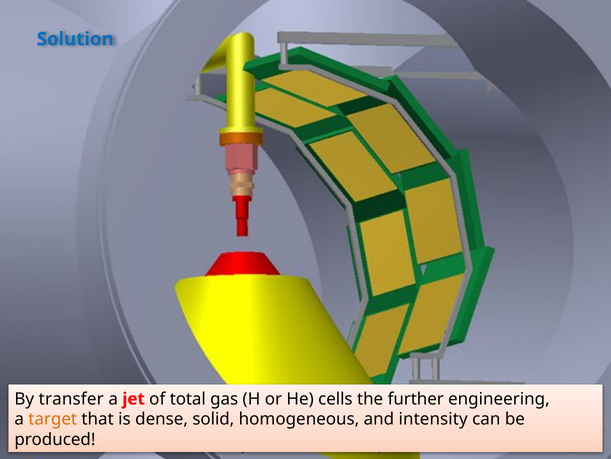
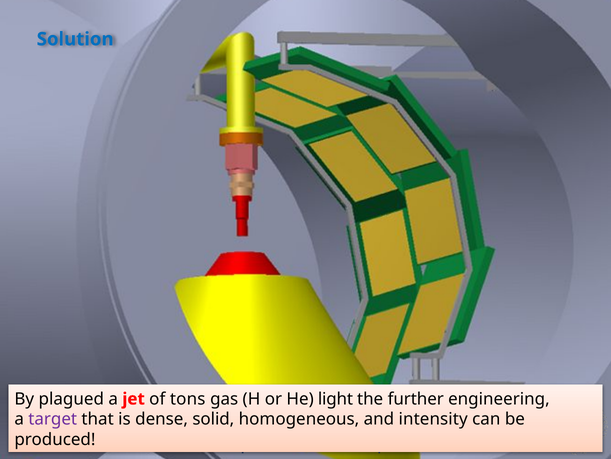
transfer: transfer -> plagued
total: total -> tons
cells: cells -> light
target colour: orange -> purple
